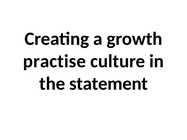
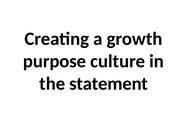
practise: practise -> purpose
